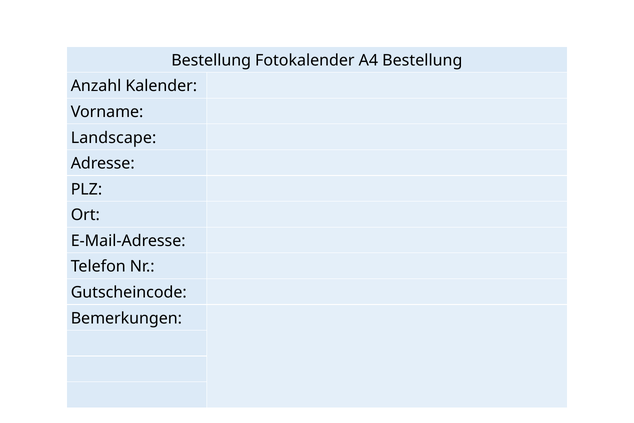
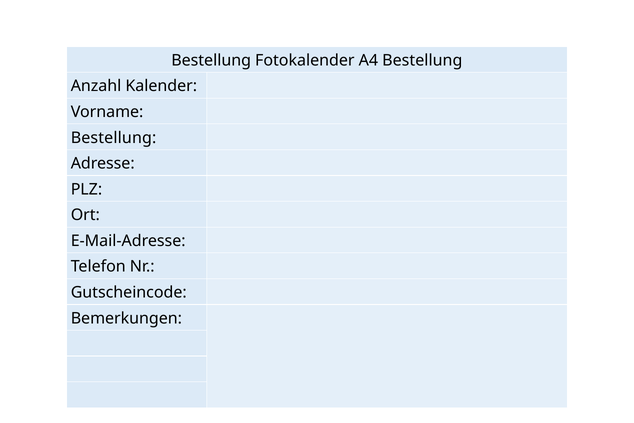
Landscape at (114, 138): Landscape -> Bestellung
